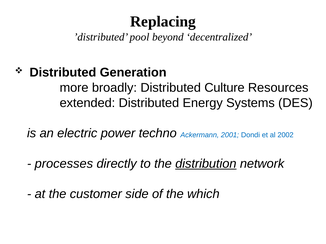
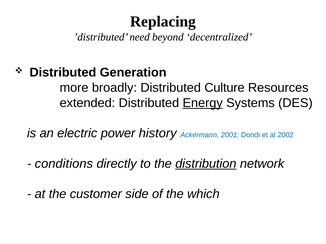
pool: pool -> need
Energy underline: none -> present
techno: techno -> history
processes: processes -> conditions
